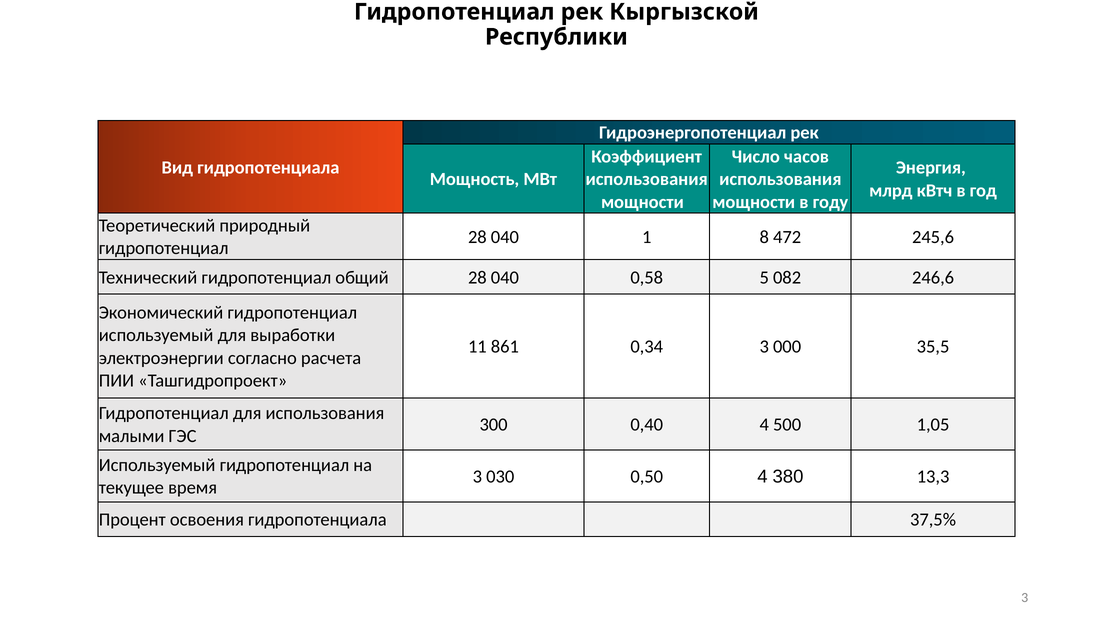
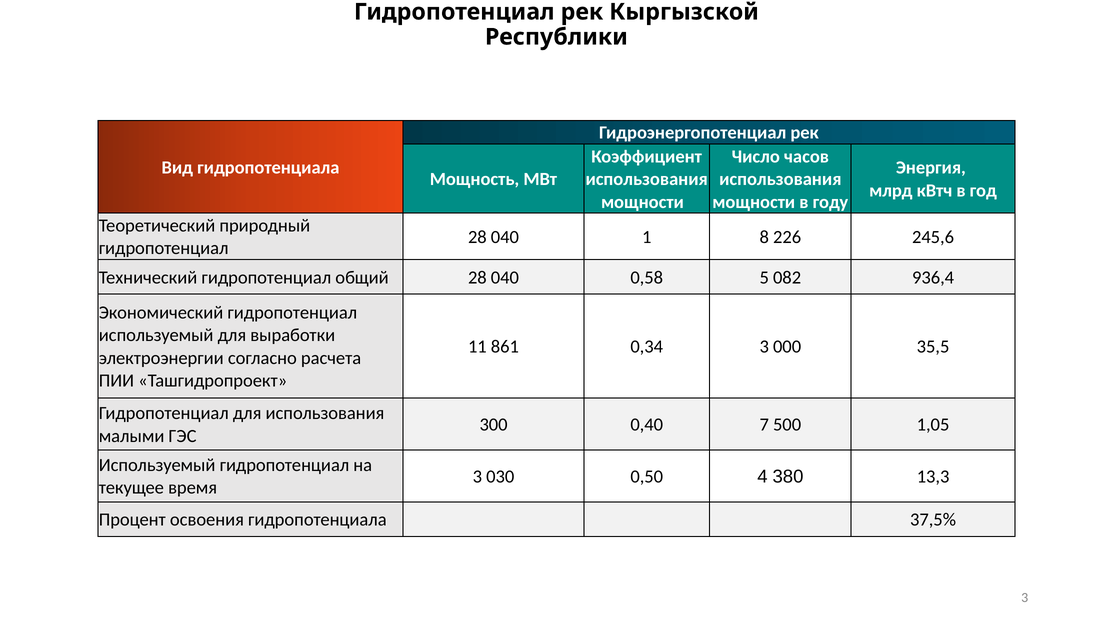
472: 472 -> 226
246,6: 246,6 -> 936,4
0,40 4: 4 -> 7
